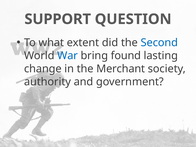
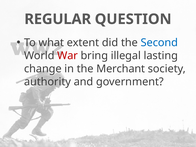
SUPPORT: SUPPORT -> REGULAR
War colour: blue -> red
found: found -> illegal
